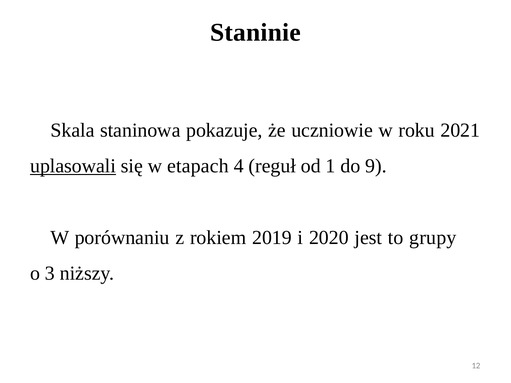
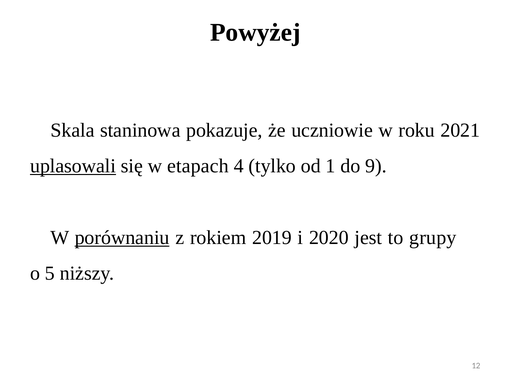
Staninie: Staninie -> Powyżej
reguł: reguł -> tylko
porównaniu underline: none -> present
3: 3 -> 5
